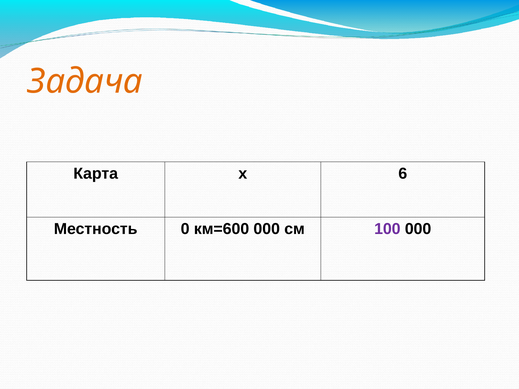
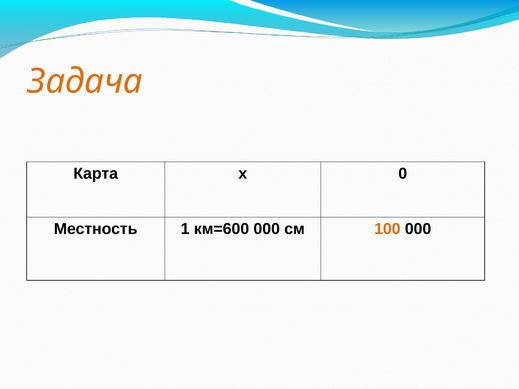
6: 6 -> 0
0: 0 -> 1
100 colour: purple -> orange
